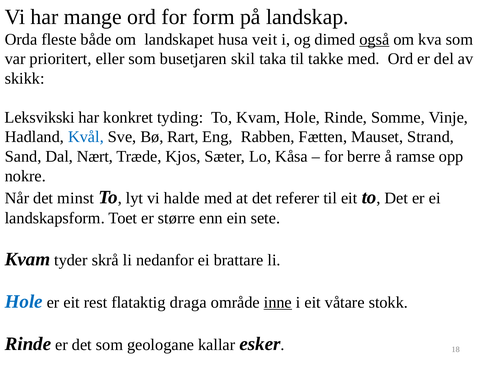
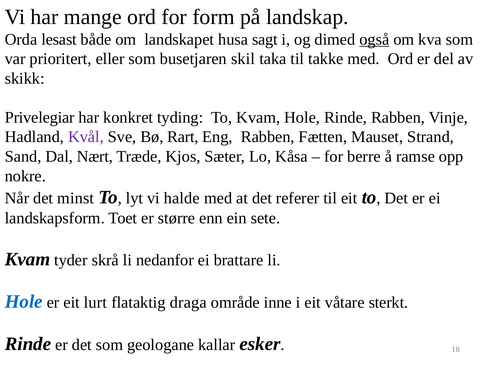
fleste: fleste -> lesast
veit: veit -> sagt
Leksvikski: Leksvikski -> Privelegiar
Rinde Somme: Somme -> Rabben
Kvål colour: blue -> purple
rest: rest -> lurt
inne underline: present -> none
stokk: stokk -> sterkt
